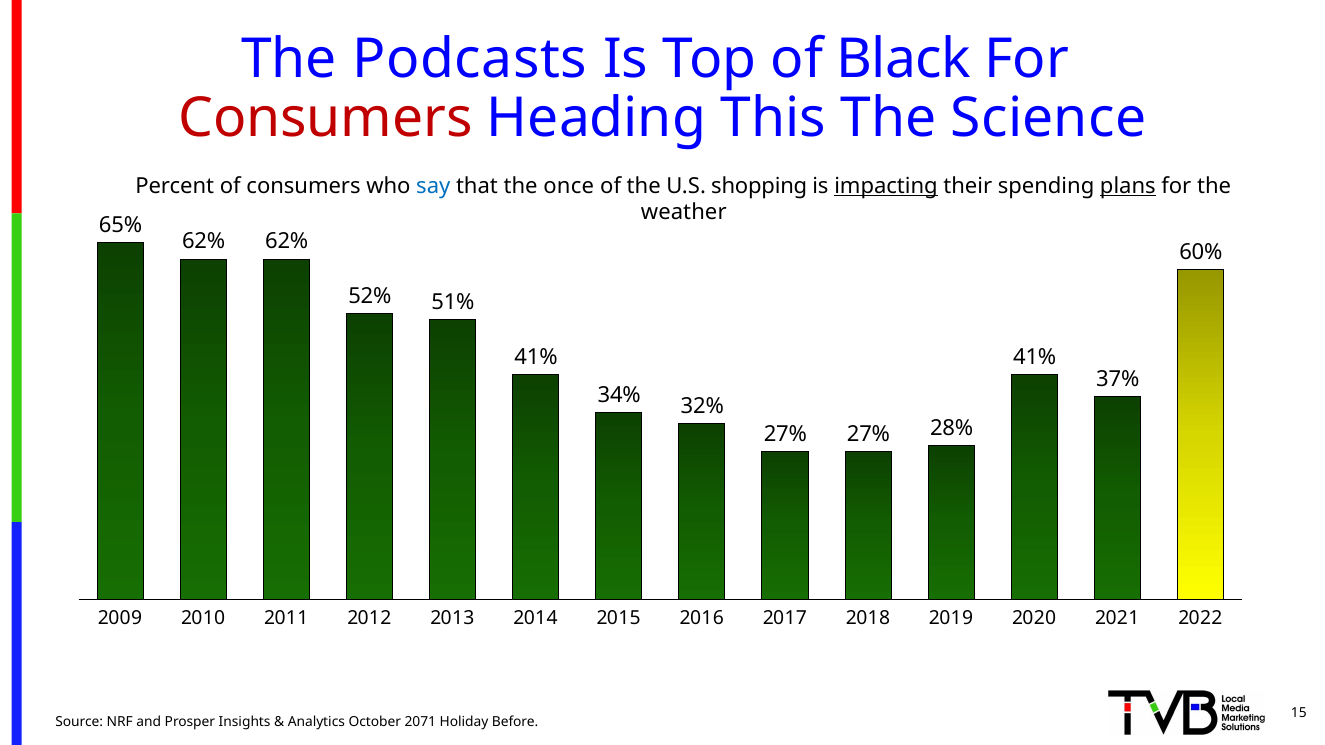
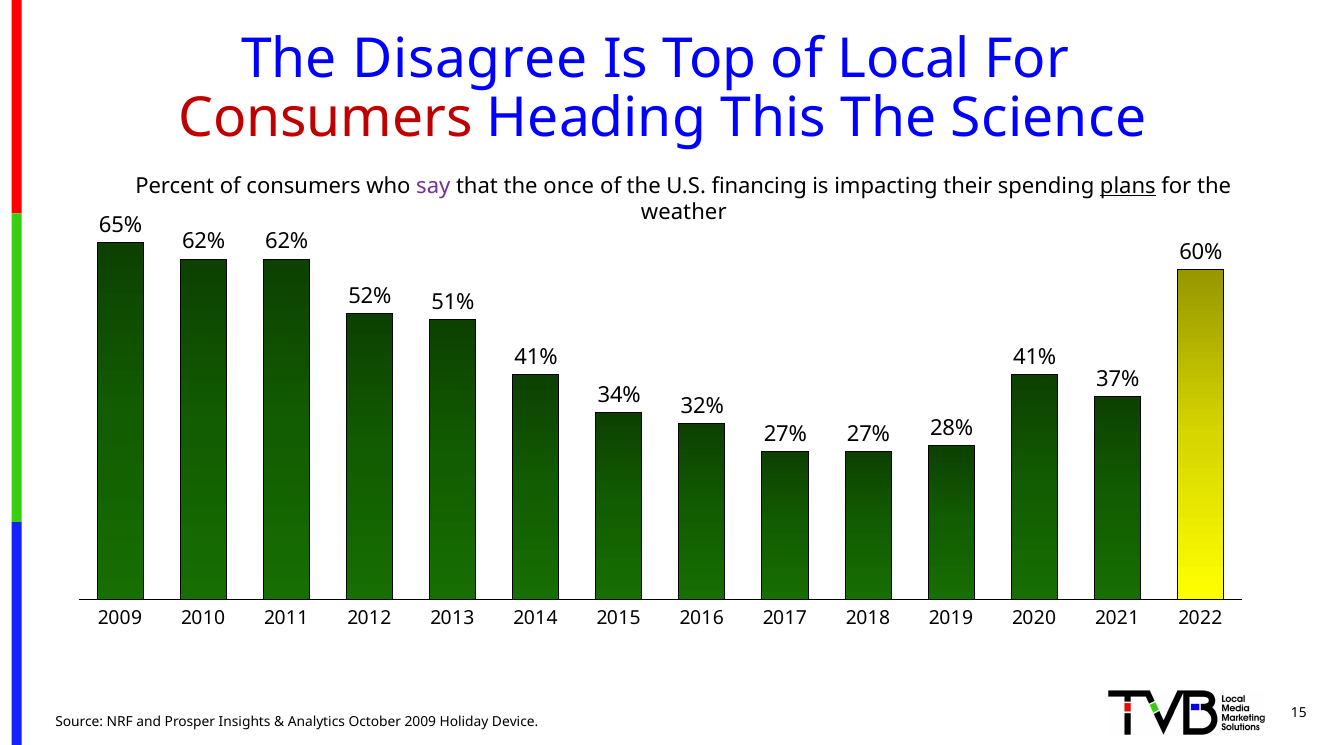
Podcasts: Podcasts -> Disagree
Black: Black -> Local
say colour: blue -> purple
shopping: shopping -> financing
impacting underline: present -> none
October 2071: 2071 -> 2009
Before: Before -> Device
